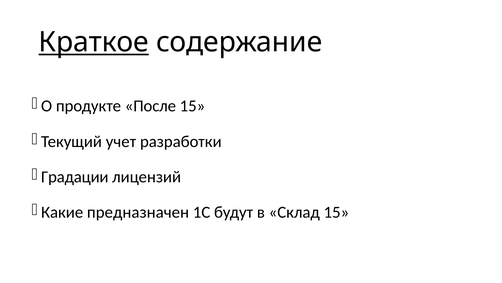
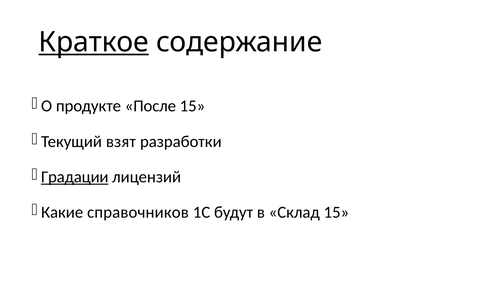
учет: учет -> взят
Градации underline: none -> present
предназначен: предназначен -> справочников
